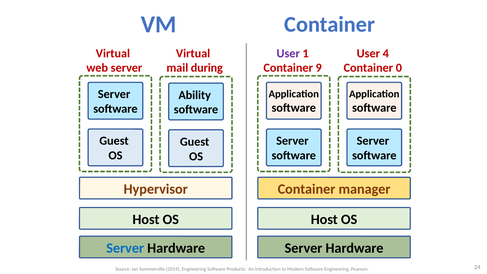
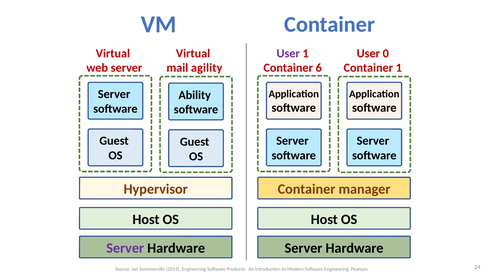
4: 4 -> 0
during: during -> agility
9: 9 -> 6
Container 0: 0 -> 1
Server at (125, 248) colour: blue -> purple
